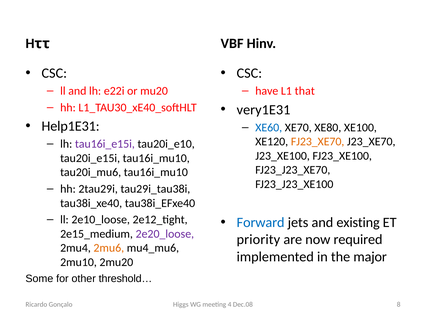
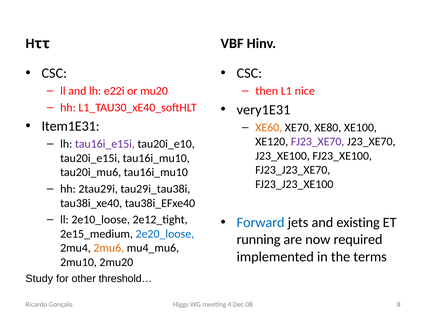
have: have -> then
that: that -> nice
Help1E31: Help1E31 -> Item1E31
XE60 colour: blue -> orange
FJ23_XE70 colour: orange -> purple
2e20_loose colour: purple -> blue
priority: priority -> running
major: major -> terms
Some: Some -> Study
